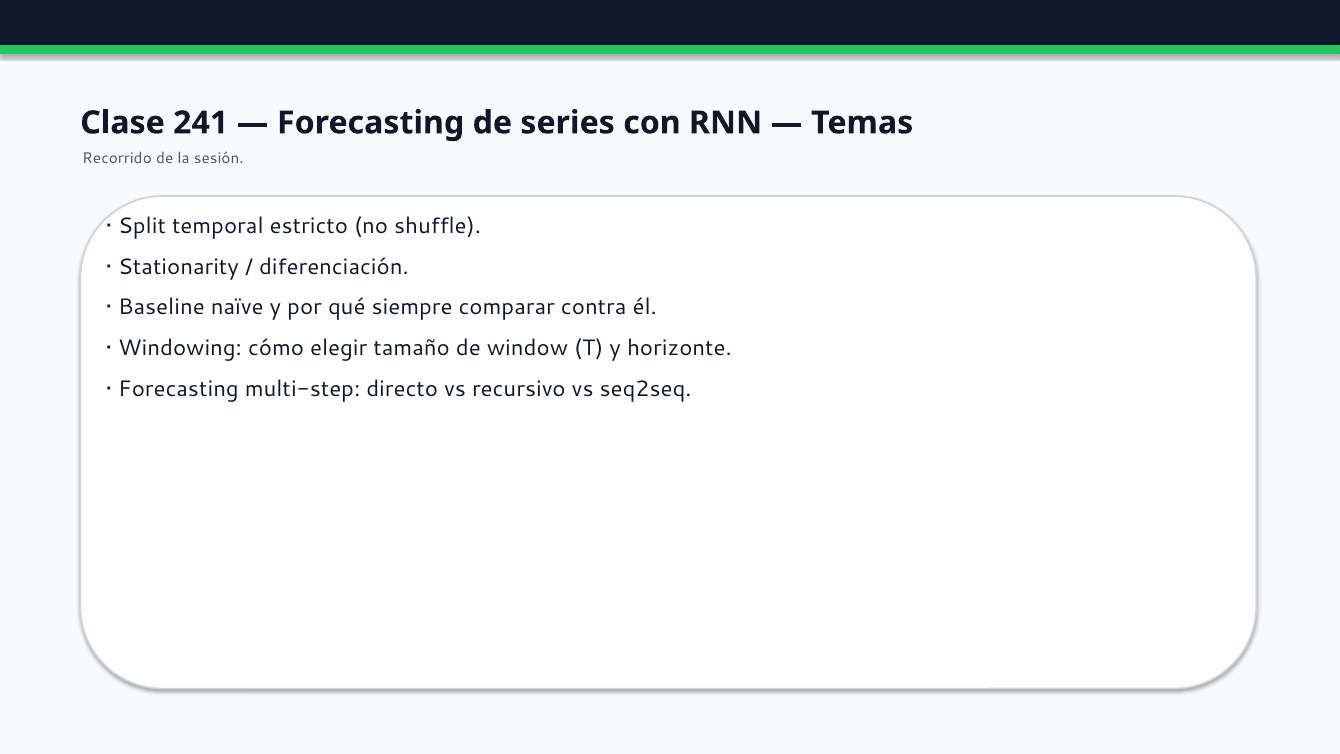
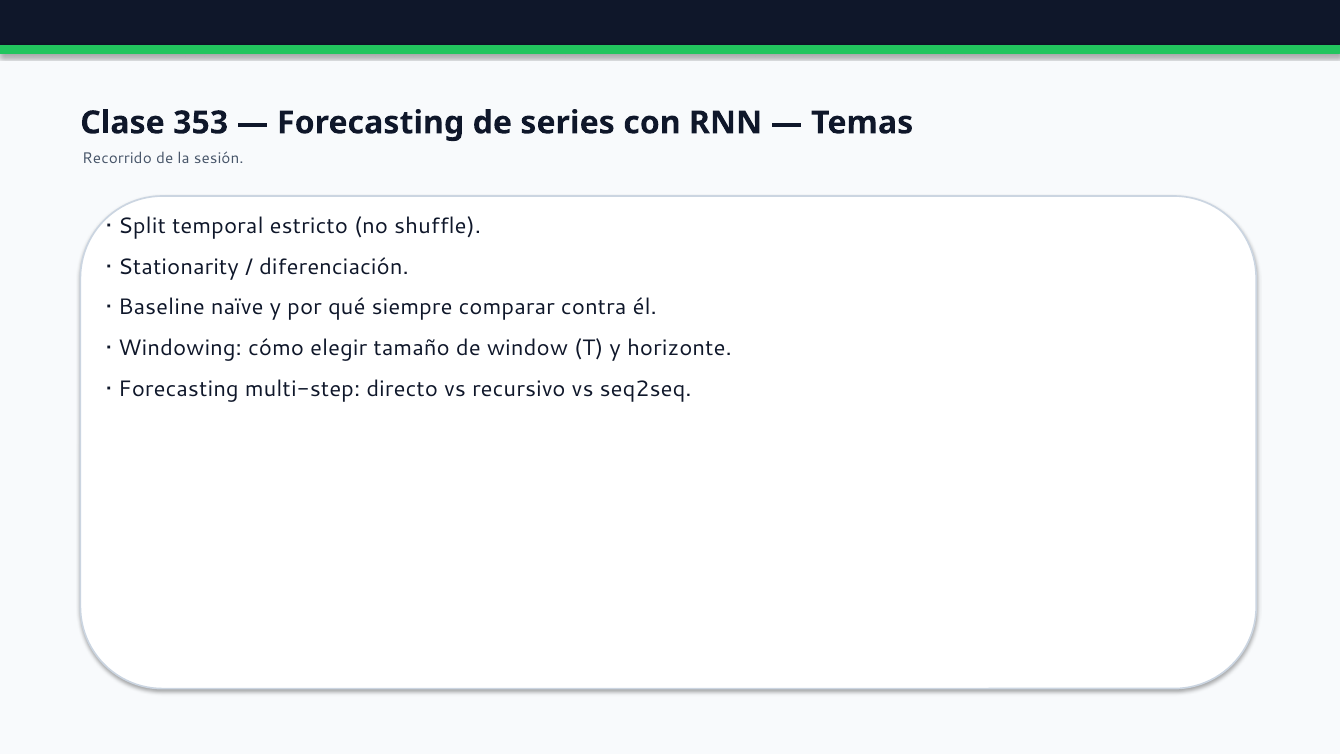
241: 241 -> 353
